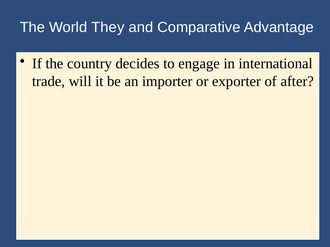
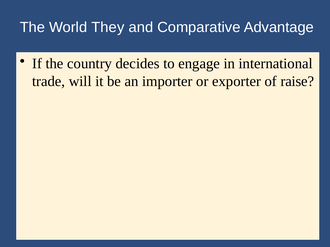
after: after -> raise
